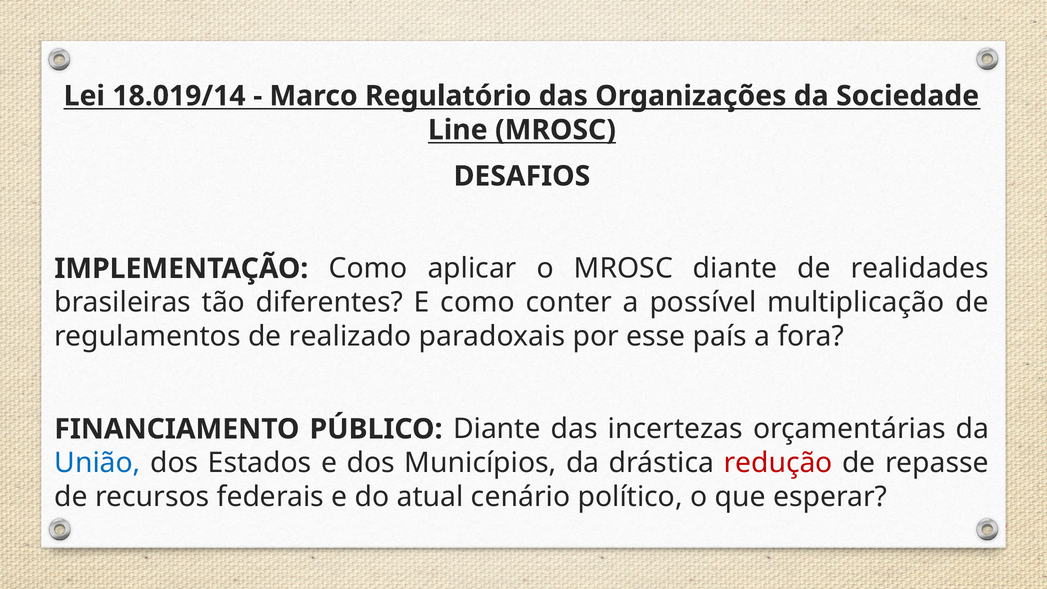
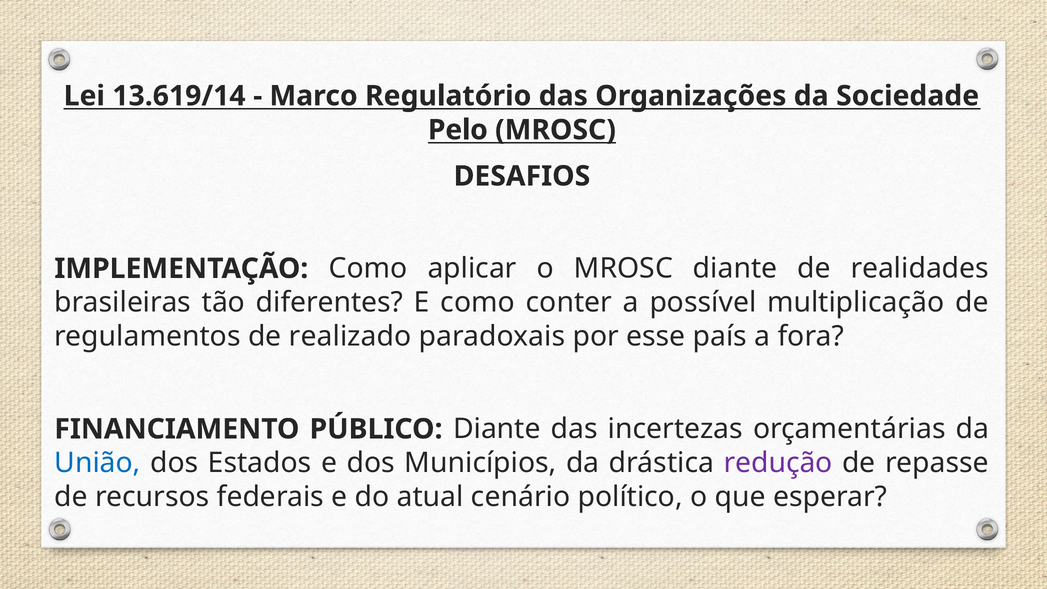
18.019/14: 18.019/14 -> 13.619/14
Line: Line -> Pelo
redução colour: red -> purple
